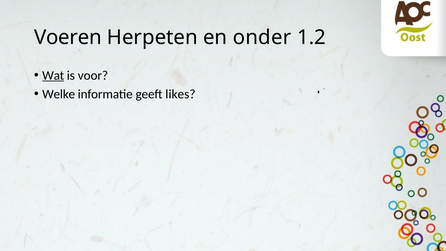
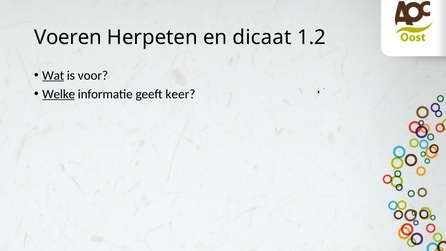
onder: onder -> dicaat
Welke underline: none -> present
likes: likes -> keer
